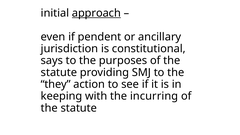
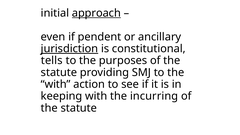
jurisdiction underline: none -> present
says: says -> tells
they at (56, 84): they -> with
